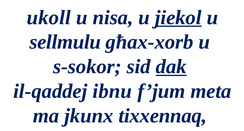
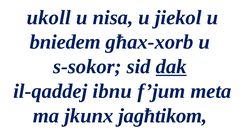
jiekol underline: present -> none
sellmulu: sellmulu -> bniedem
tixxennaq: tixxennaq -> jagħtikom
